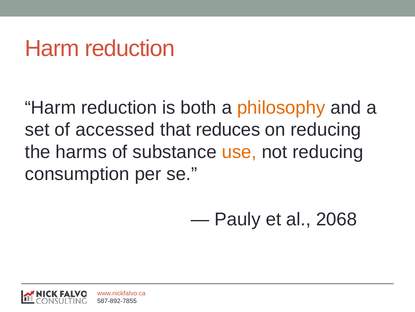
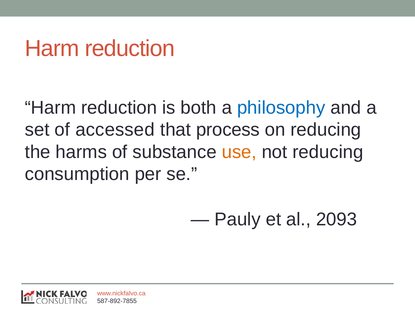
philosophy colour: orange -> blue
reduces: reduces -> process
2068: 2068 -> 2093
